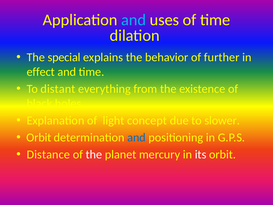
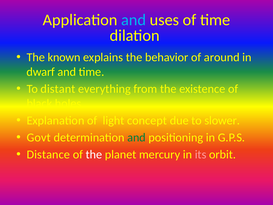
special: special -> known
further: further -> around
effect: effect -> dwarf
Orbit at (39, 137): Orbit -> Govt
and at (136, 137) colour: blue -> green
its colour: white -> pink
